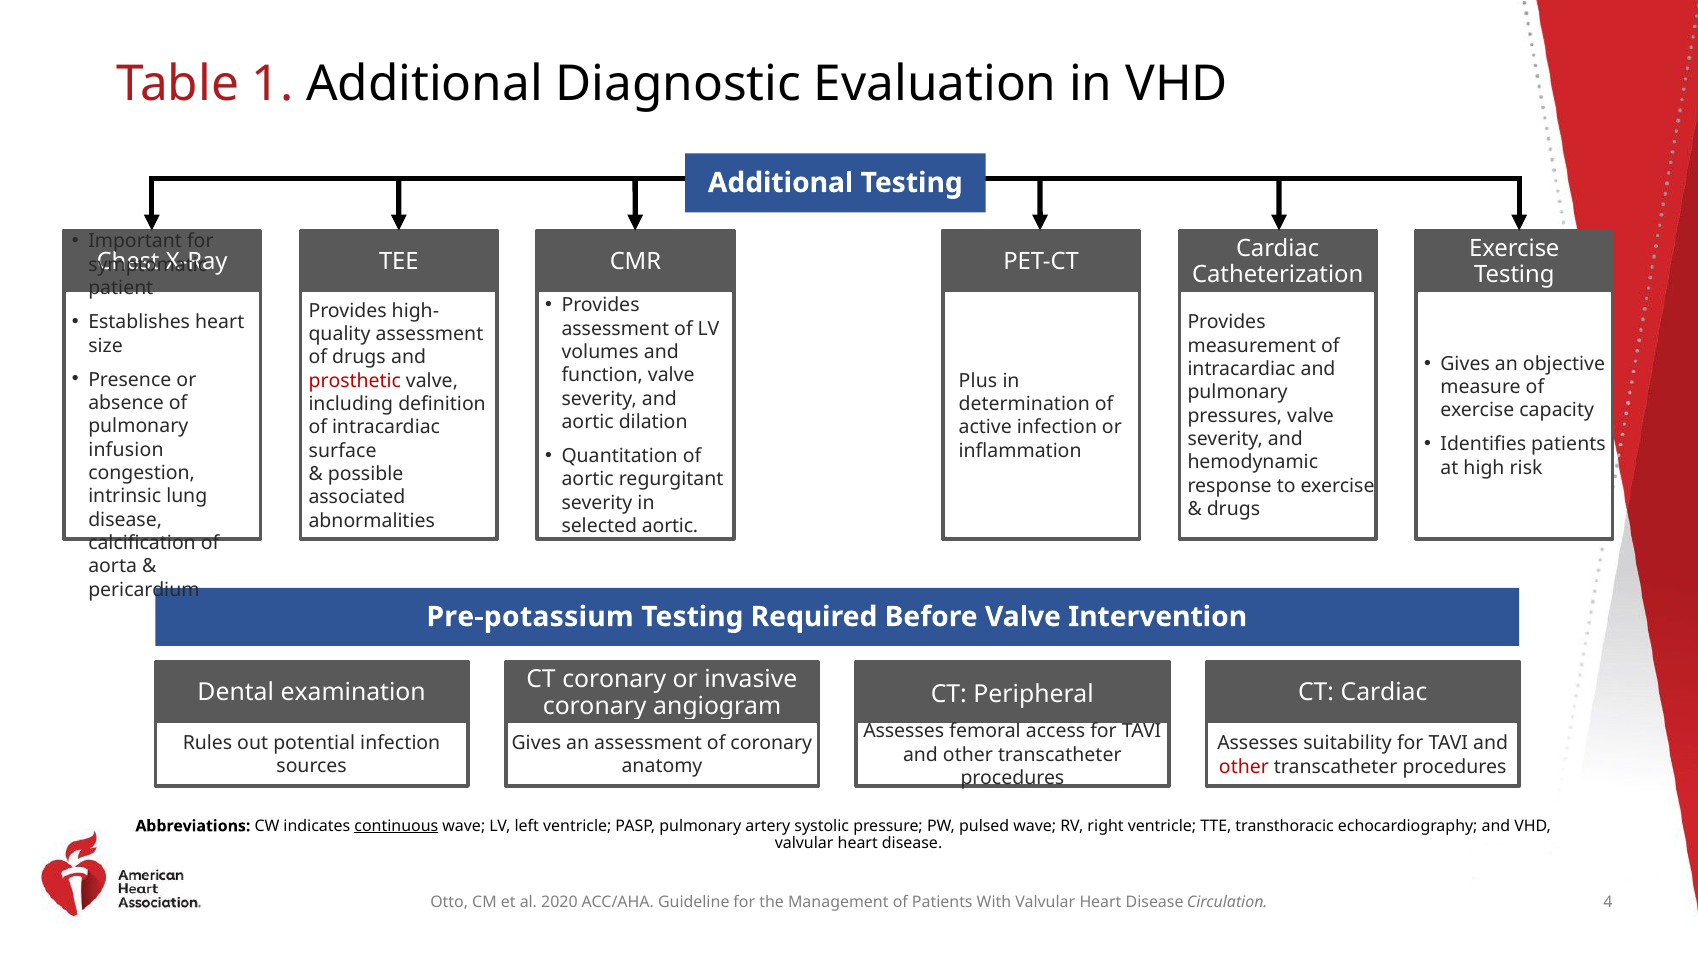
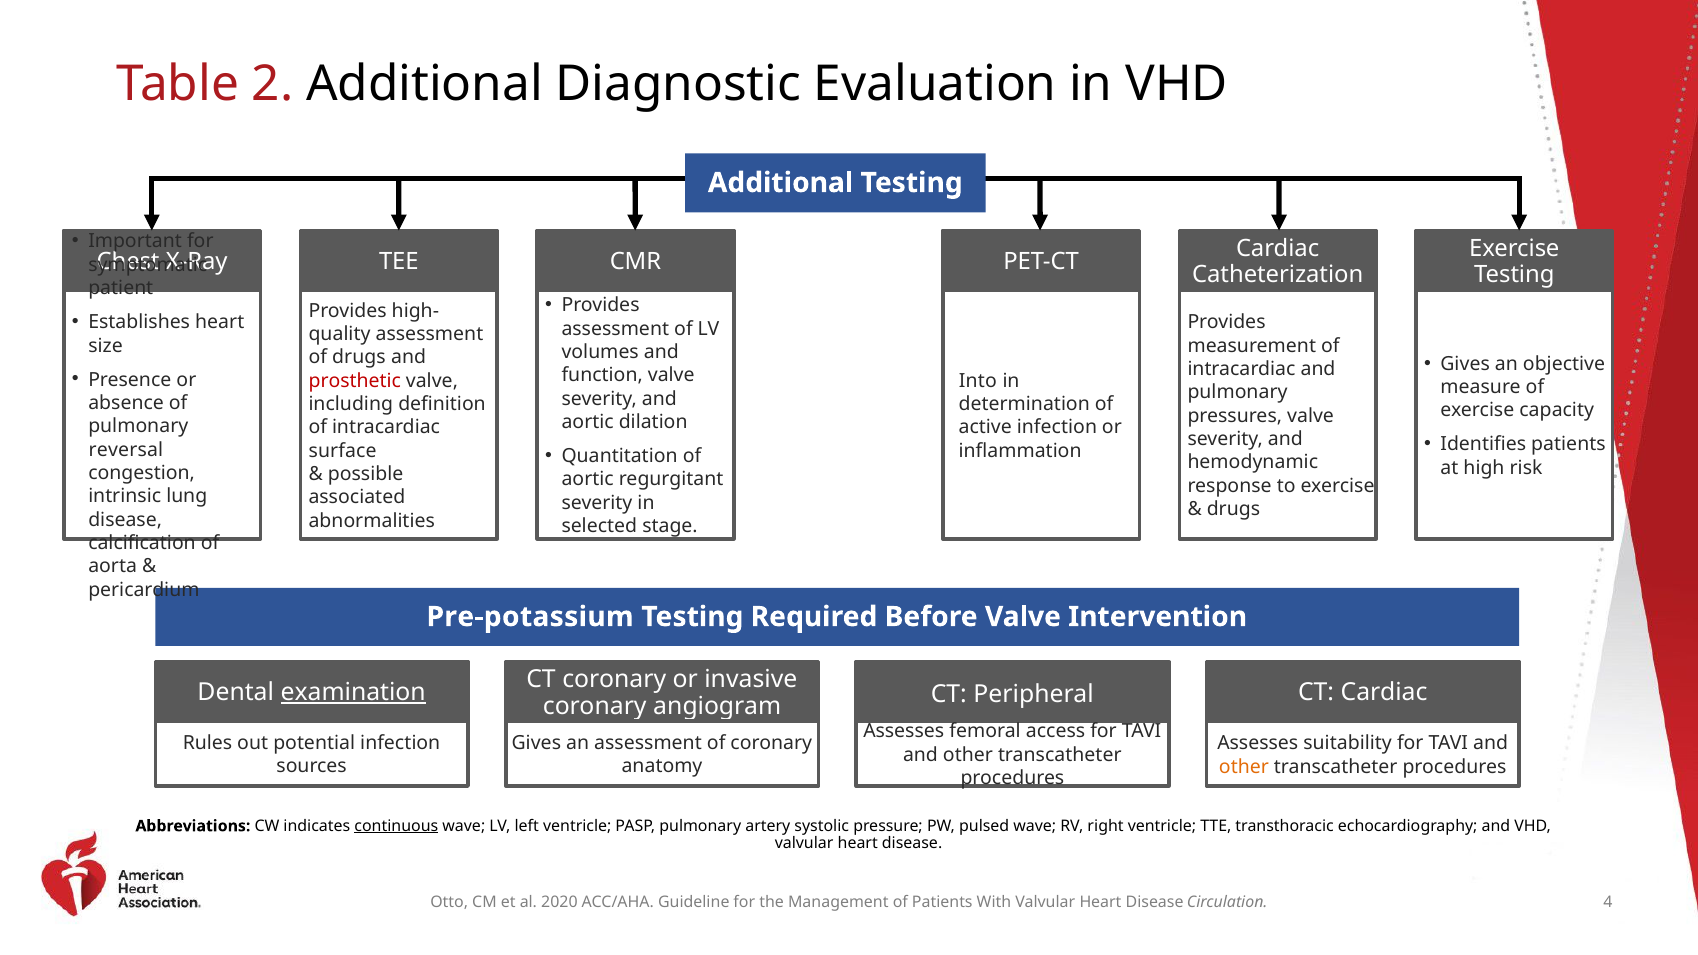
1: 1 -> 2
Plus: Plus -> Into
infusion: infusion -> reversal
selected aortic: aortic -> stage
examination underline: none -> present
other at (1244, 767) colour: red -> orange
